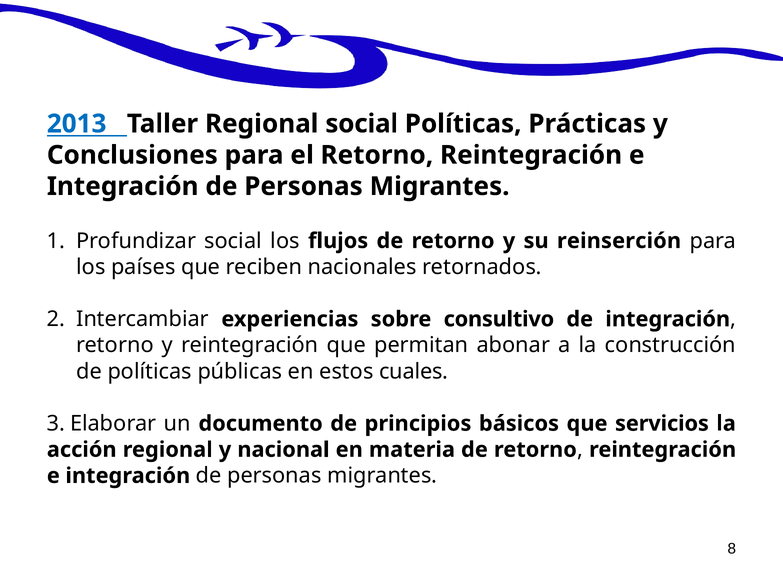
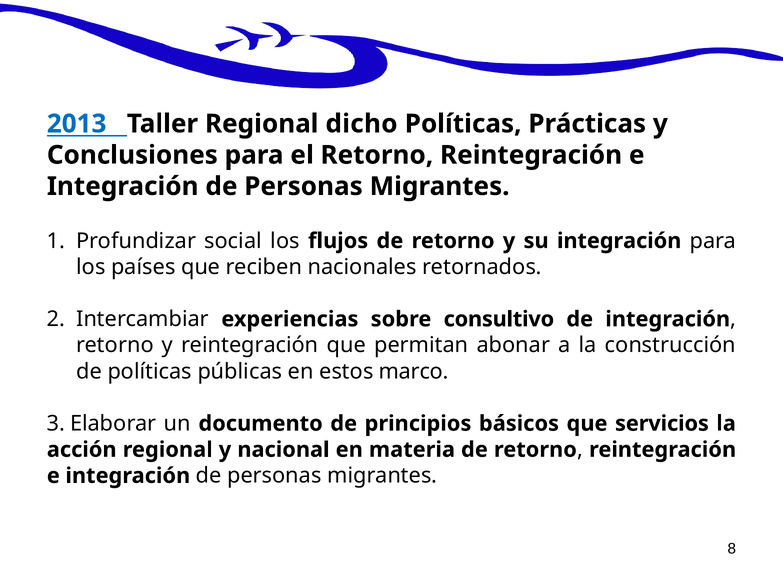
Regional social: social -> dicho
su reinserción: reinserción -> integración
cuales: cuales -> marco
